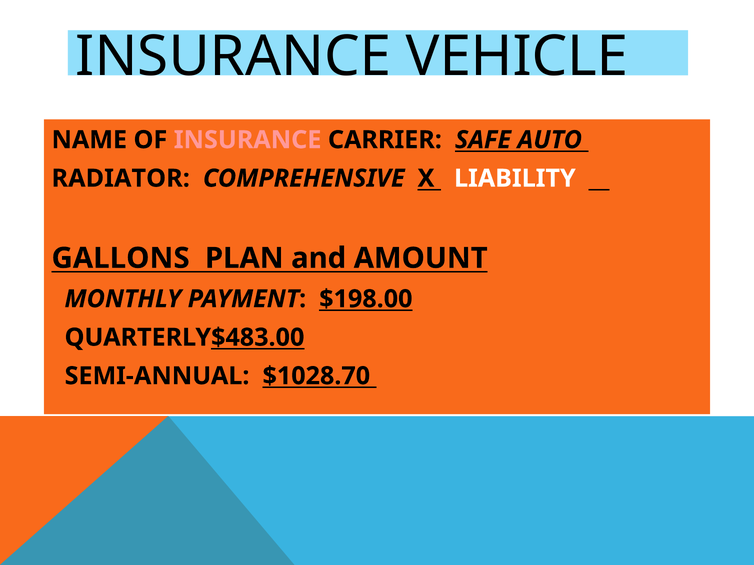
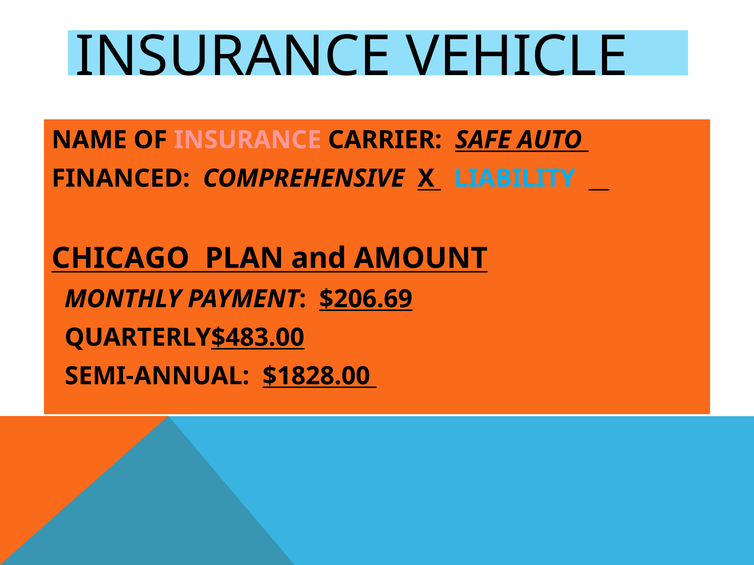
RADIATOR: RADIATOR -> FINANCED
LIABILITY colour: white -> light blue
GALLONS: GALLONS -> CHICAGO
$198.00: $198.00 -> $206.69
$1028.70: $1028.70 -> $1828.00
